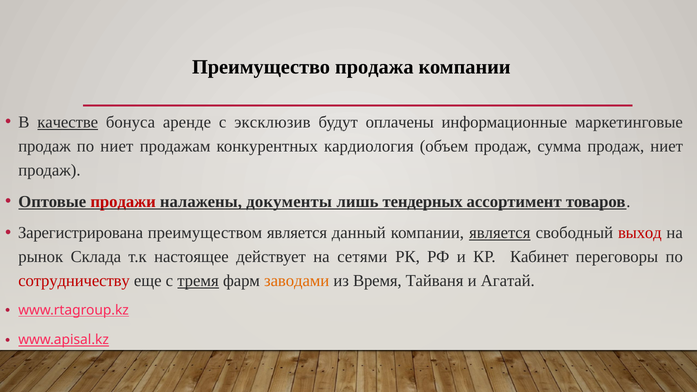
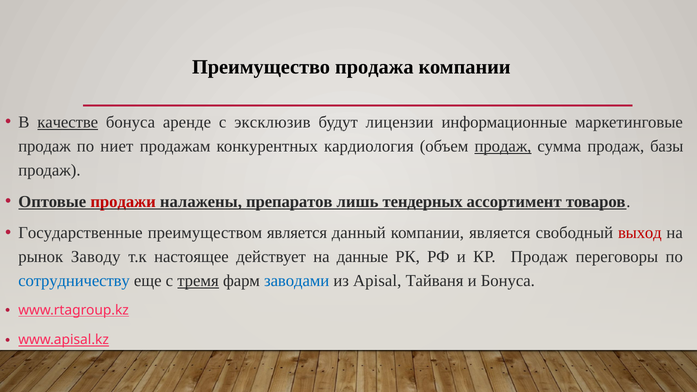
оплачены: оплачены -> лицензии
продаж at (503, 146) underline: none -> present
продаж ниет: ниет -> базы
документы: документы -> препаратов
Зарегистрирована: Зарегистрирована -> Государственные
является at (500, 233) underline: present -> none
Склада: Склада -> Заводу
сетями: сетями -> данные
КР Кабинет: Кабинет -> Продаж
сотрудничеству colour: red -> blue
заводами colour: orange -> blue
Время: Время -> Apisal
и Агатай: Агатай -> Бонуса
